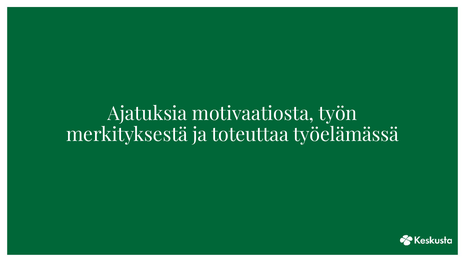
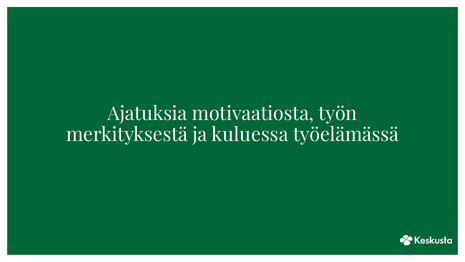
toteuttaa: toteuttaa -> kuluessa
